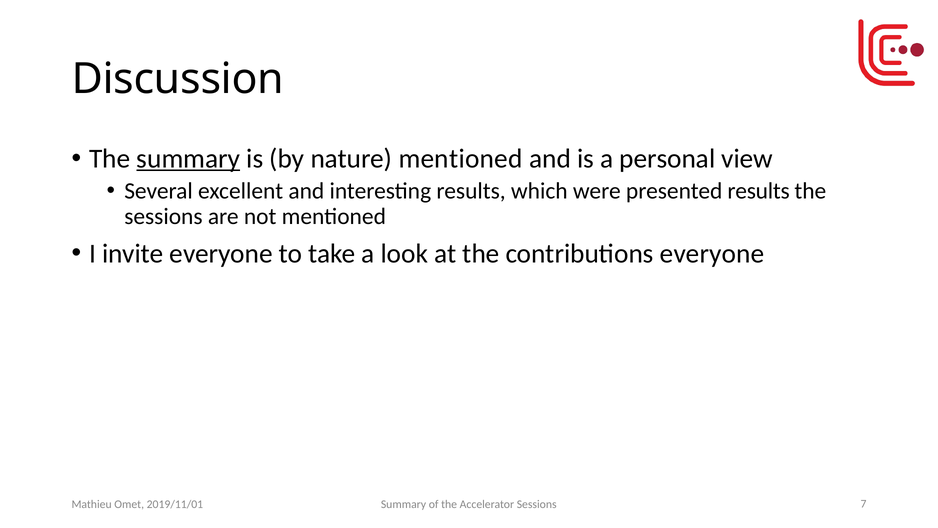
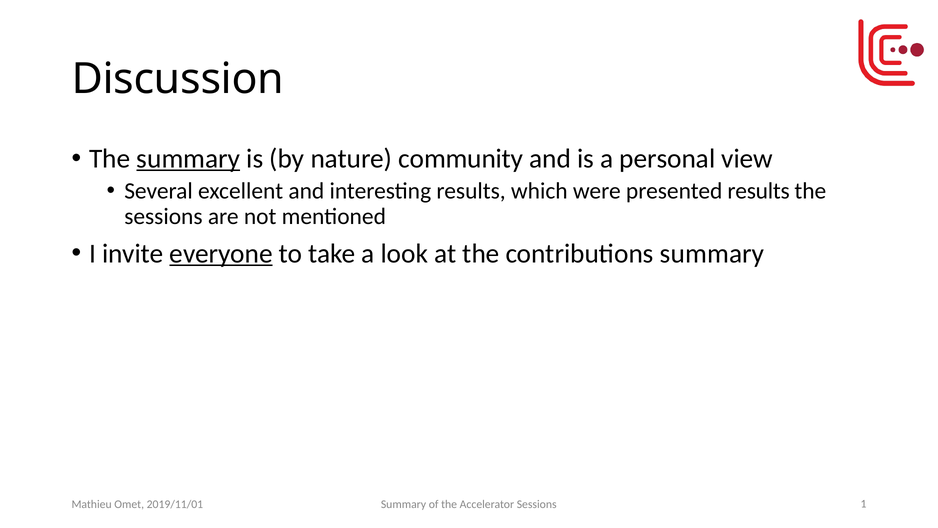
nature mentioned: mentioned -> community
everyone at (221, 253) underline: none -> present
contributions everyone: everyone -> summary
7: 7 -> 1
